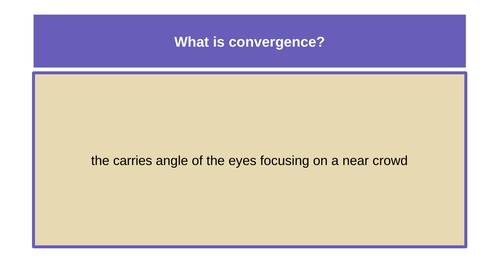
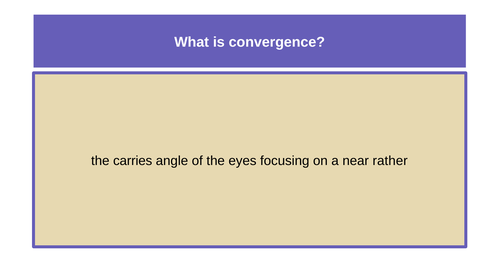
crowd: crowd -> rather
